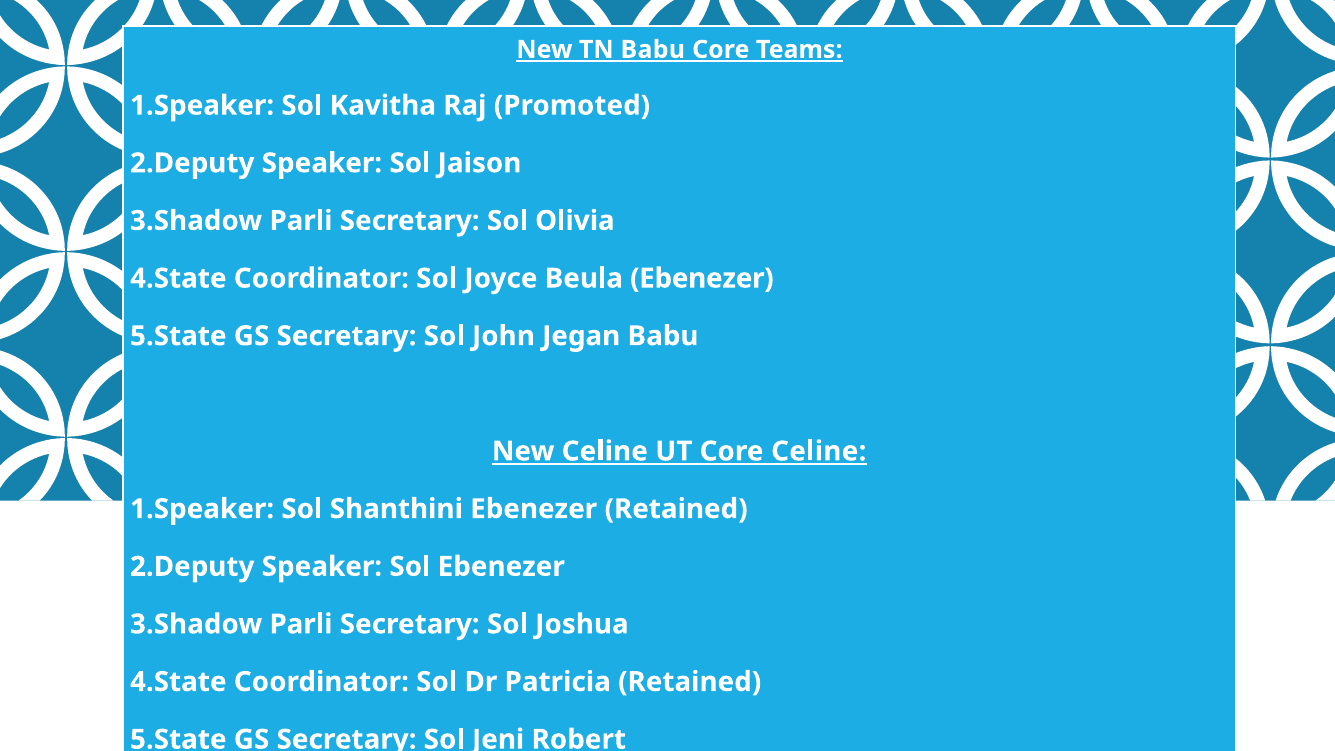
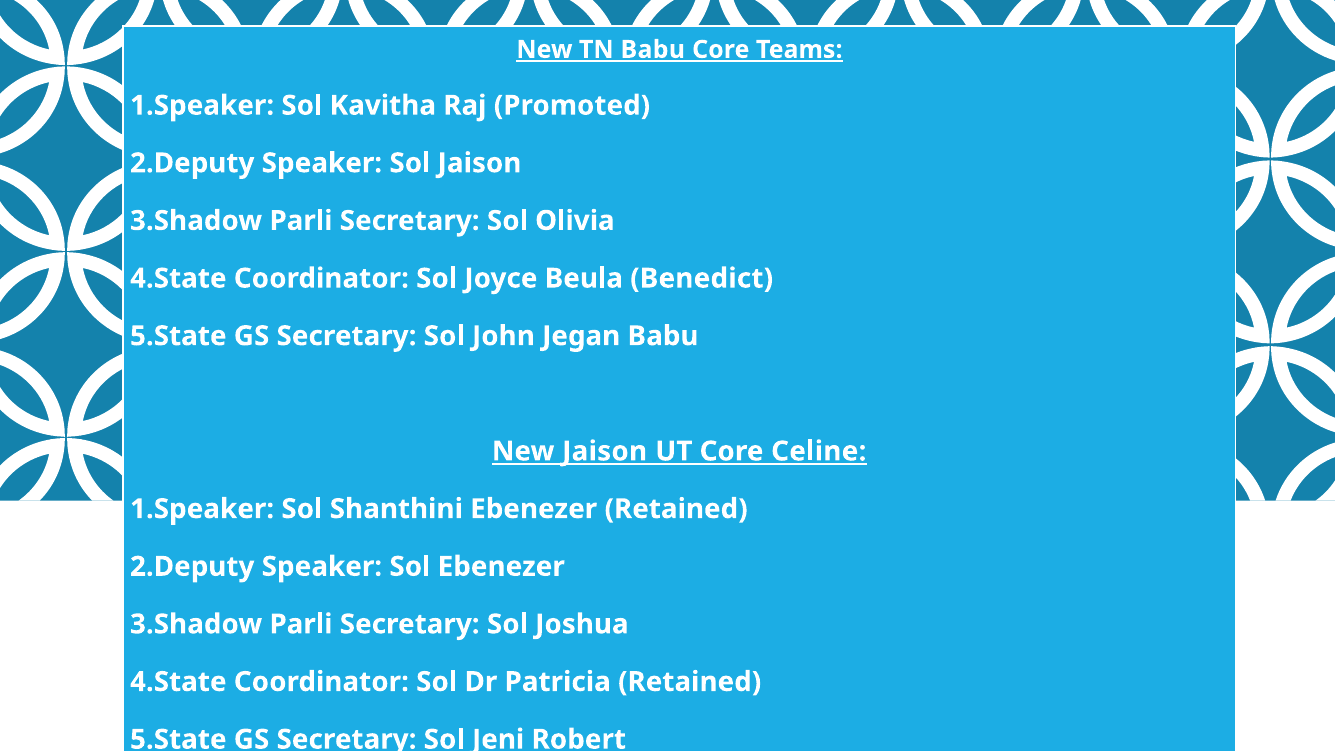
Beula Ebenezer: Ebenezer -> Benedict
New Celine: Celine -> Jaison
